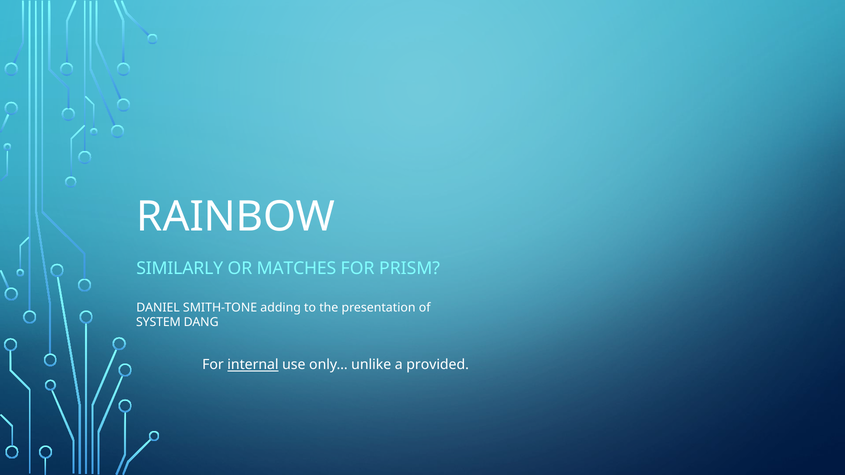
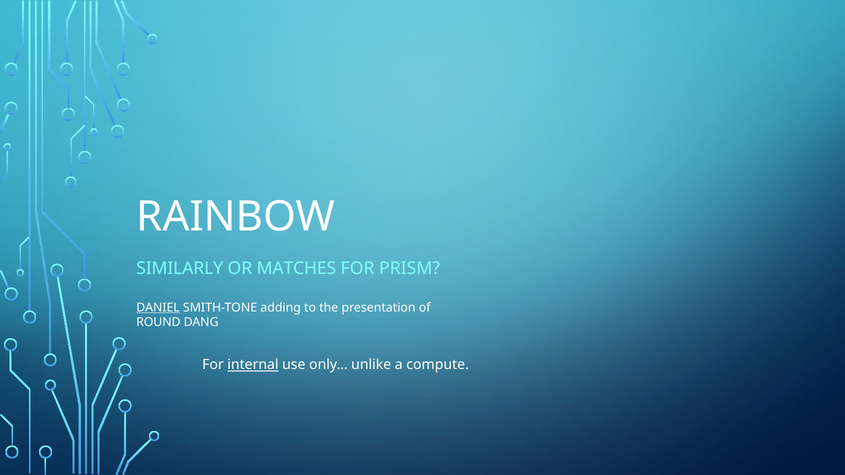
DANIEL underline: none -> present
SYSTEM: SYSTEM -> ROUND
provided: provided -> compute
